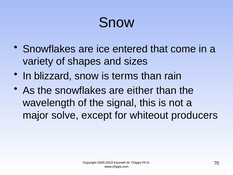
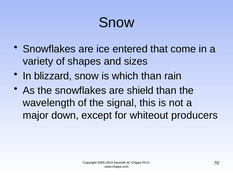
terms: terms -> which
either: either -> shield
solve: solve -> down
